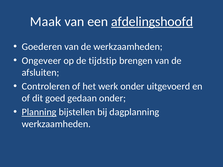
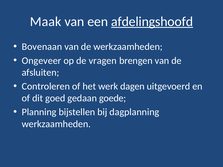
Goederen: Goederen -> Bovenaan
tijdstip: tijdstip -> vragen
werk onder: onder -> dagen
gedaan onder: onder -> goede
Planning underline: present -> none
